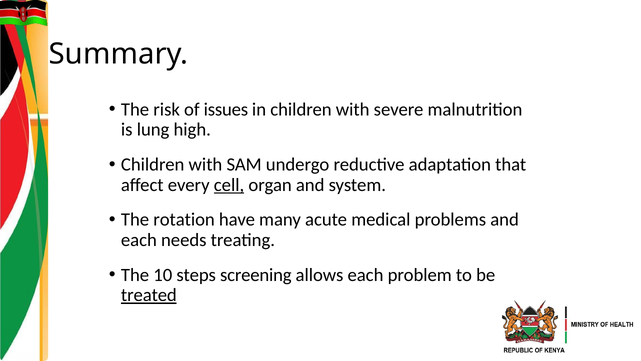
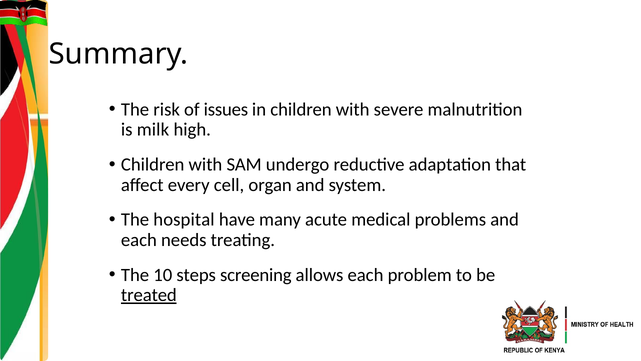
lung: lung -> milk
cell underline: present -> none
rotation: rotation -> hospital
